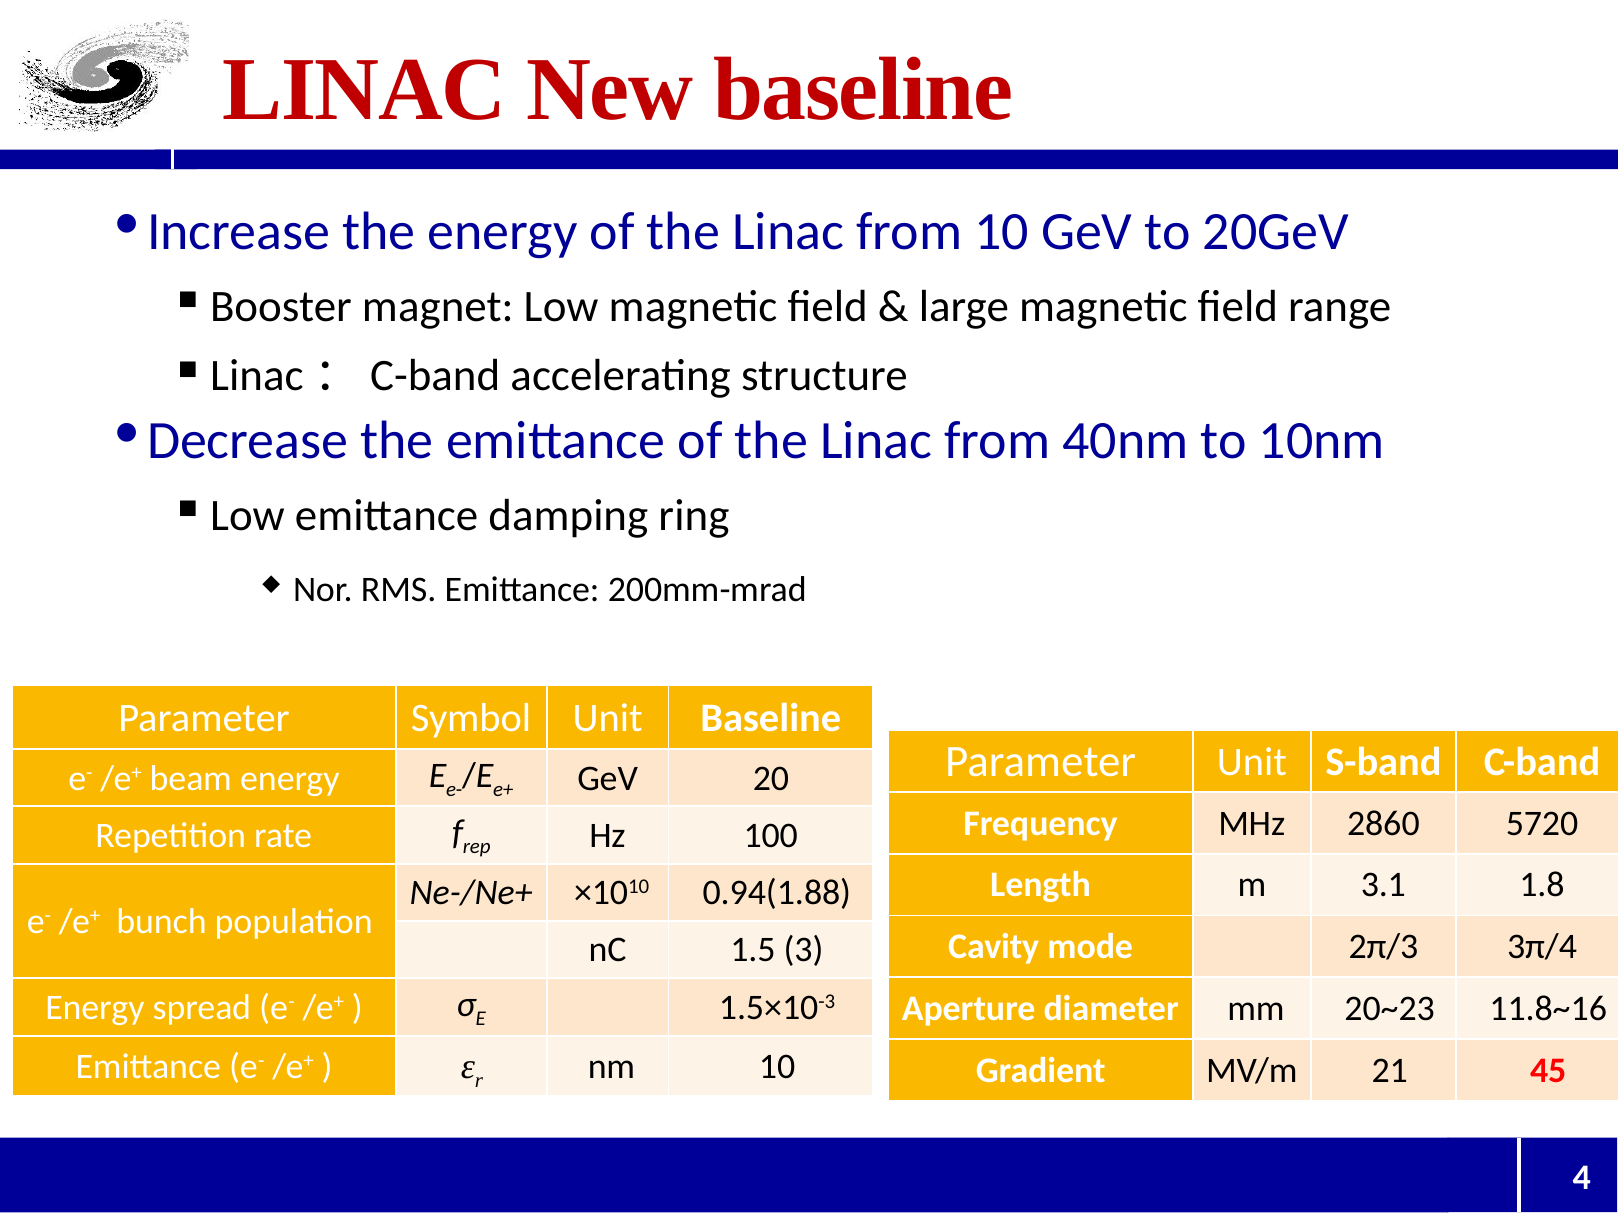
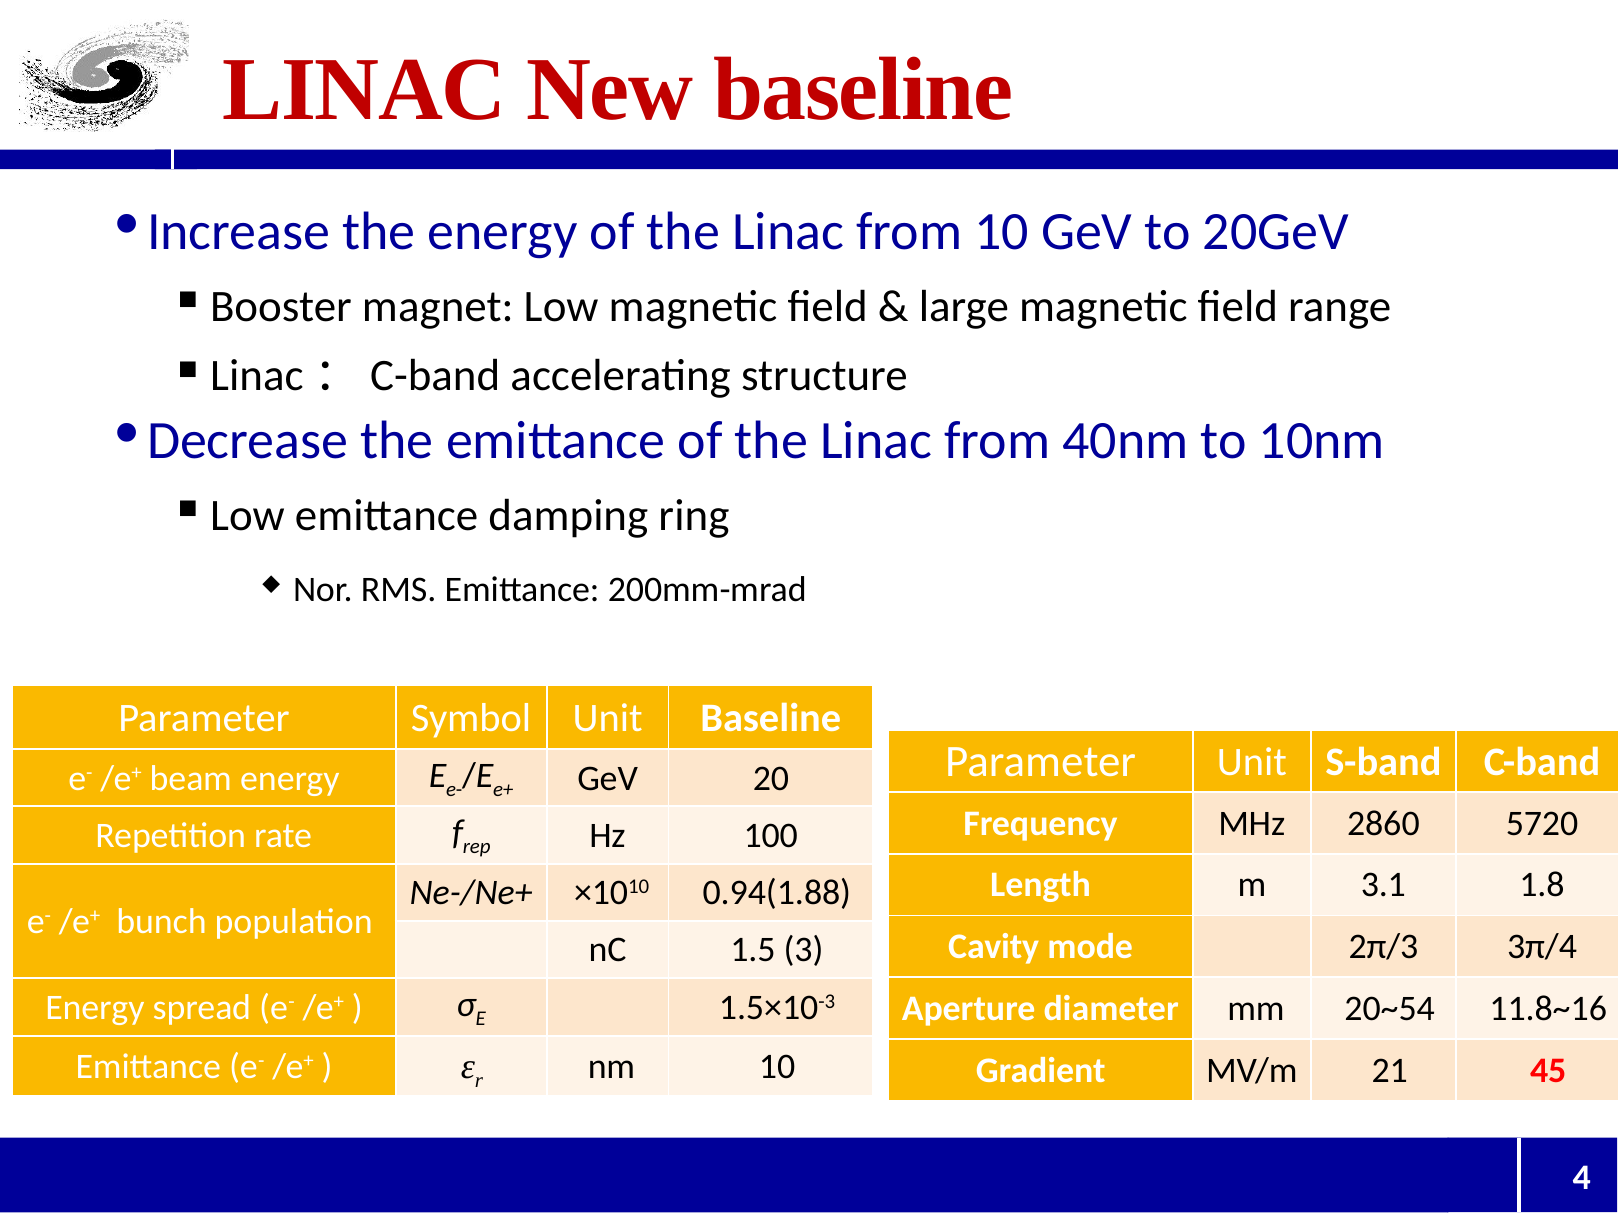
20~23: 20~23 -> 20~54
